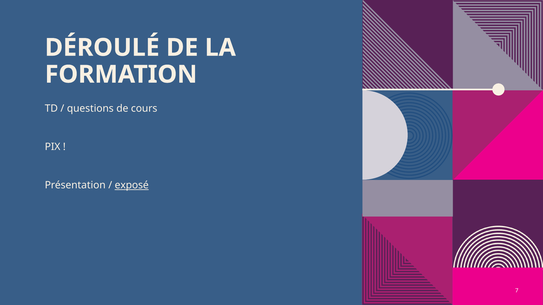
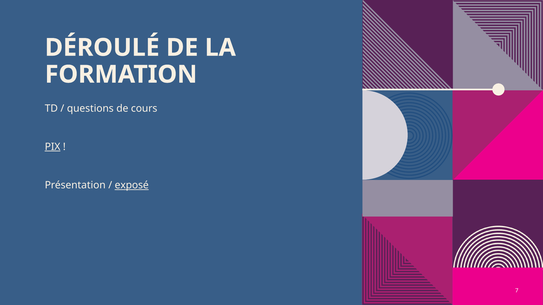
PIX underline: none -> present
